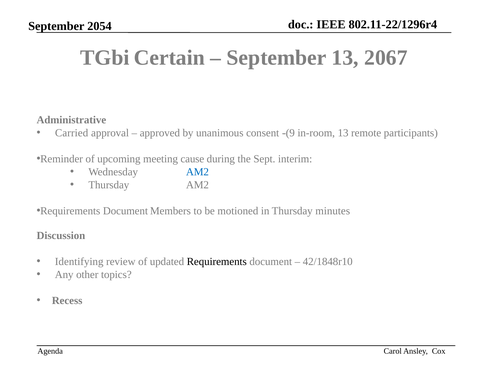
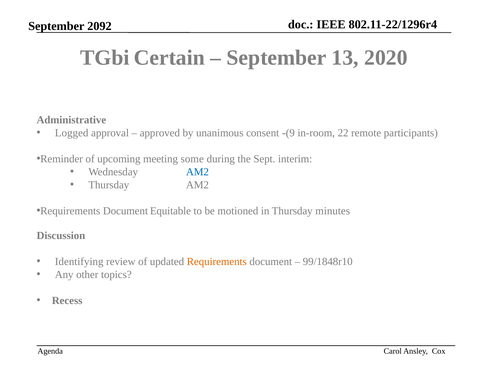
2054: 2054 -> 2092
2067: 2067 -> 2020
Carried: Carried -> Logged
in-room 13: 13 -> 22
cause: cause -> some
Members: Members -> Equitable
Requirements at (217, 262) colour: black -> orange
42/1848r10: 42/1848r10 -> 99/1848r10
